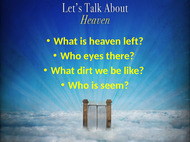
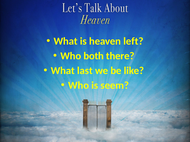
eyes: eyes -> both
dirt: dirt -> last
